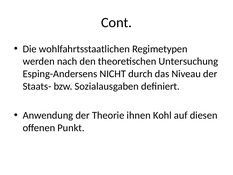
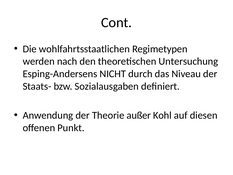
ihnen: ihnen -> außer
